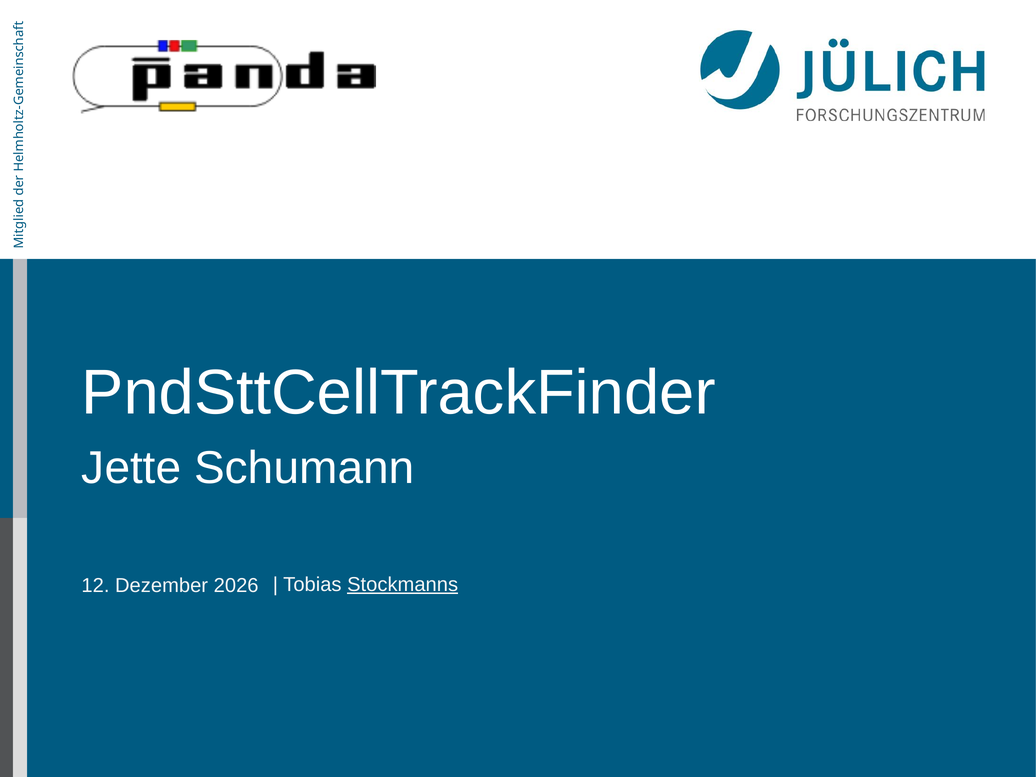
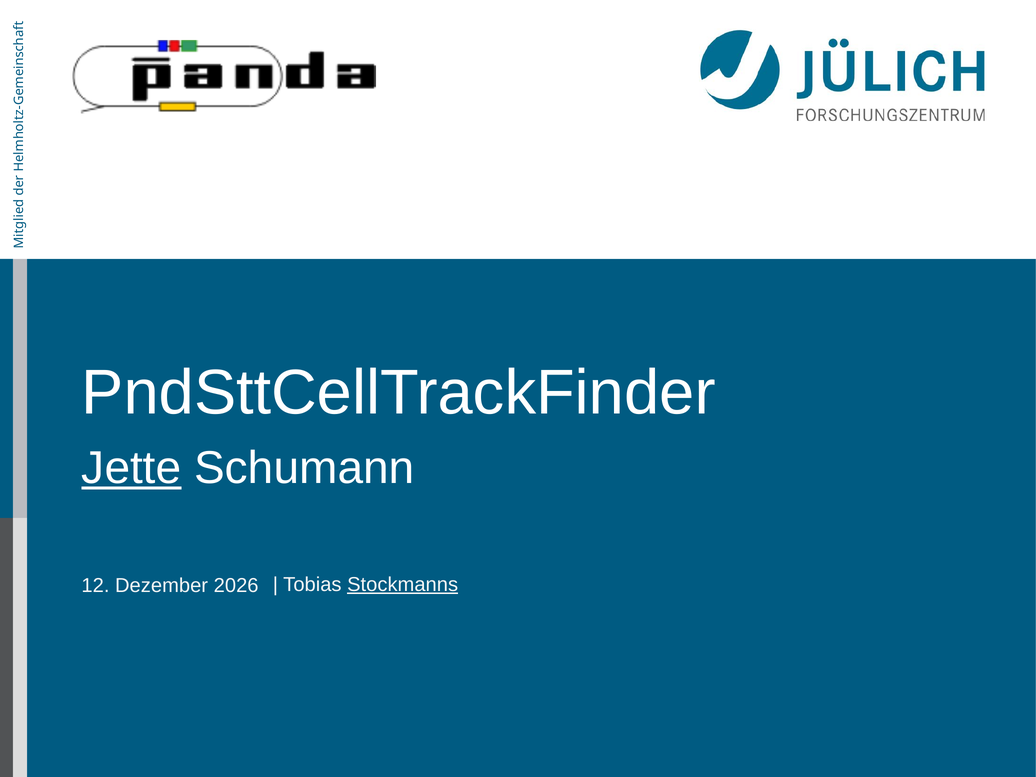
Jette underline: none -> present
